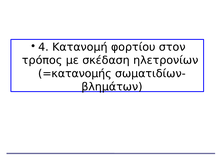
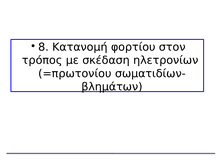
4: 4 -> 8
=κατανομής: =κατανομής -> =πρωτονίου
